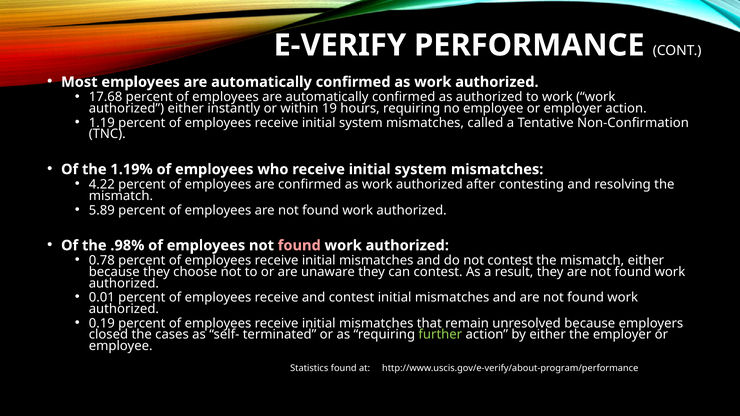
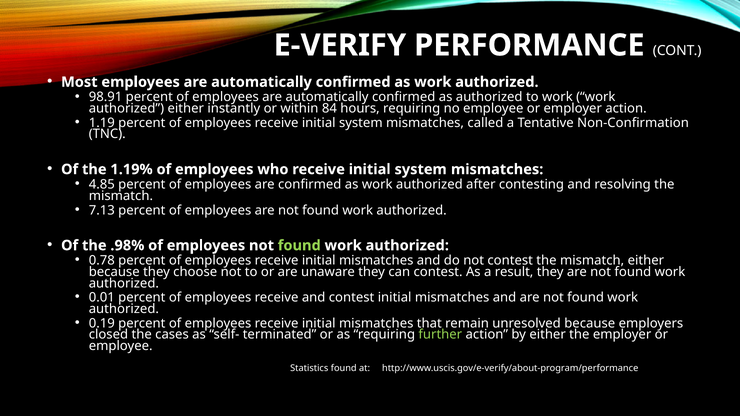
17.68: 17.68 -> 98.91
19: 19 -> 84
4.22: 4.22 -> 4.85
5.89: 5.89 -> 7.13
found at (299, 246) colour: pink -> light green
